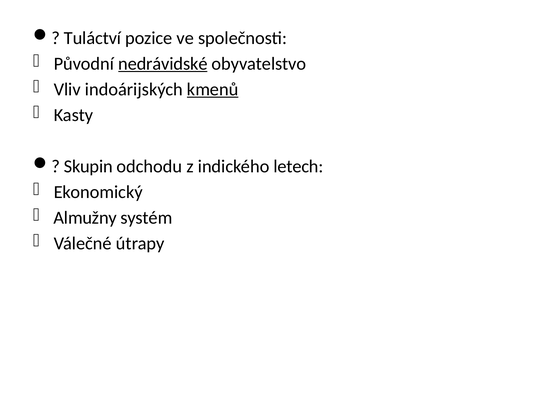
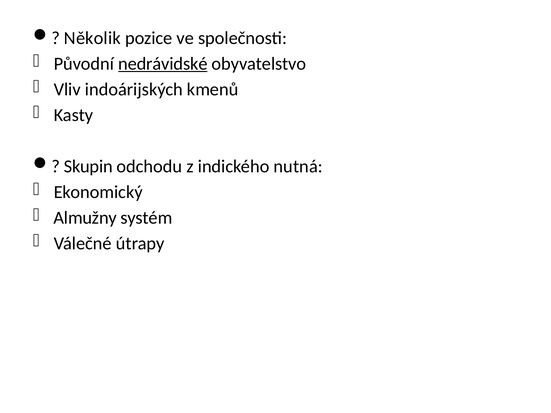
Tuláctví: Tuláctví -> Několik
kmenů underline: present -> none
letech: letech -> nutná
